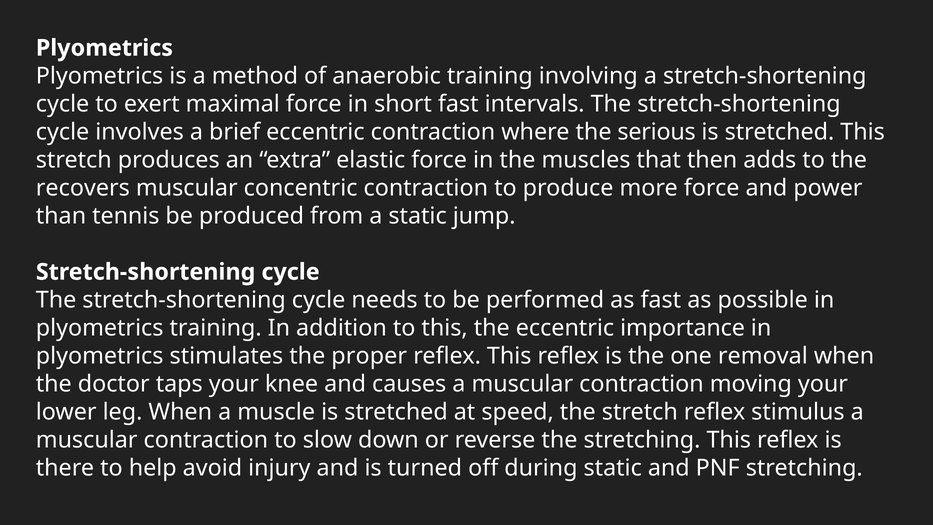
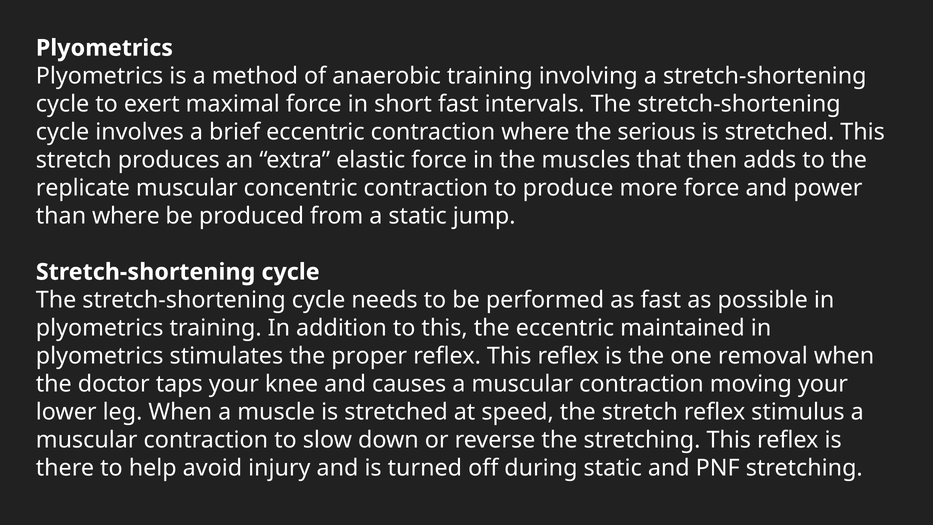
recovers: recovers -> replicate
than tennis: tennis -> where
importance: importance -> maintained
